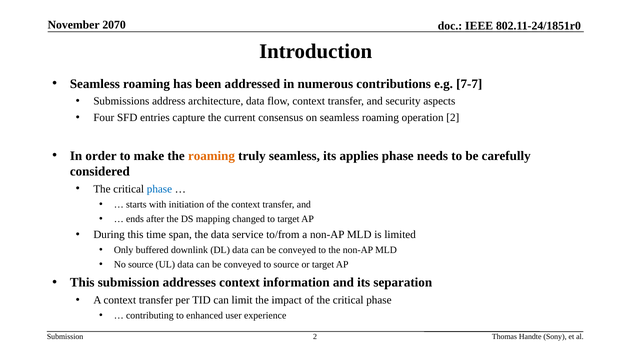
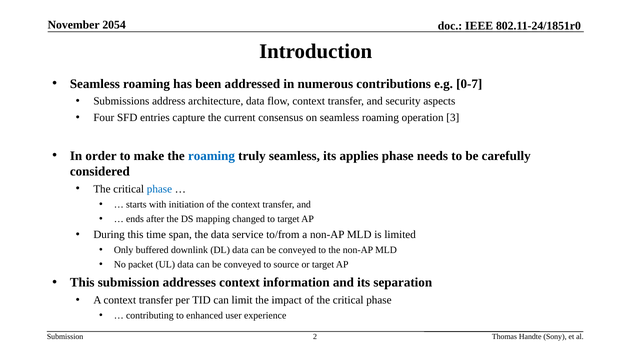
2070: 2070 -> 2054
7-7: 7-7 -> 0-7
operation 2: 2 -> 3
roaming at (211, 156) colour: orange -> blue
No source: source -> packet
